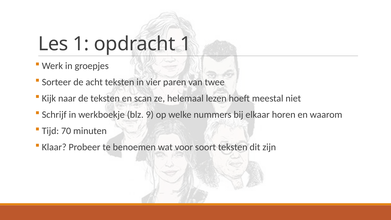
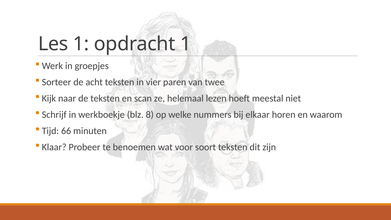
9: 9 -> 8
70: 70 -> 66
